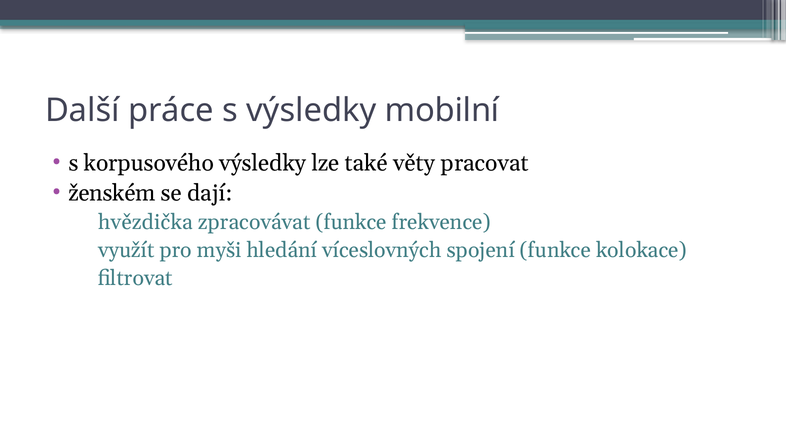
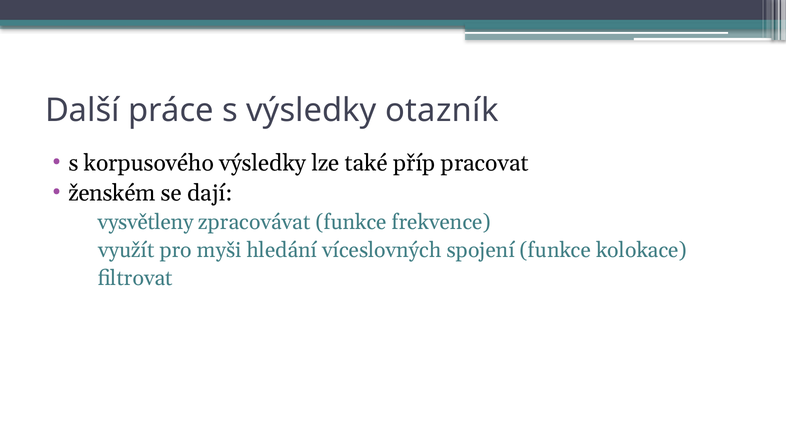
mobilní: mobilní -> otazník
věty: věty -> příp
hvězdička: hvězdička -> vysvětleny
